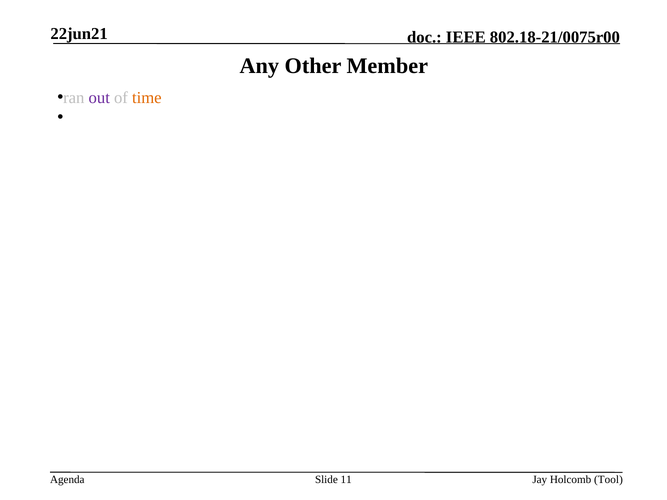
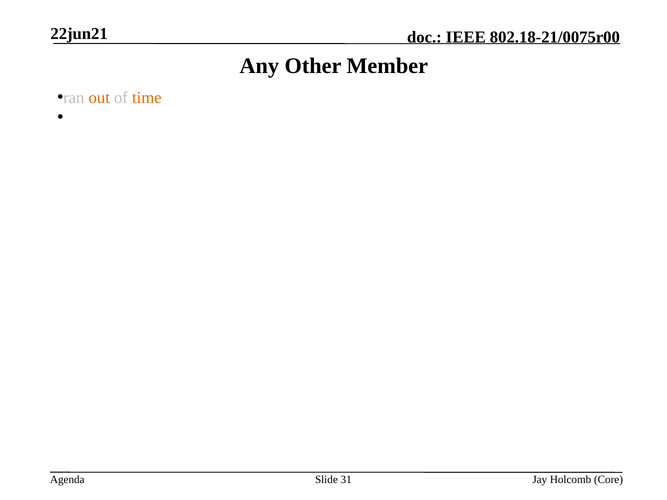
out colour: purple -> orange
11: 11 -> 31
Tool: Tool -> Core
